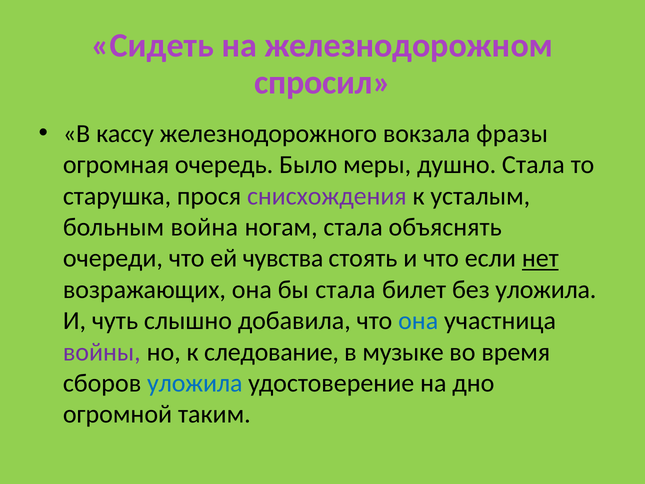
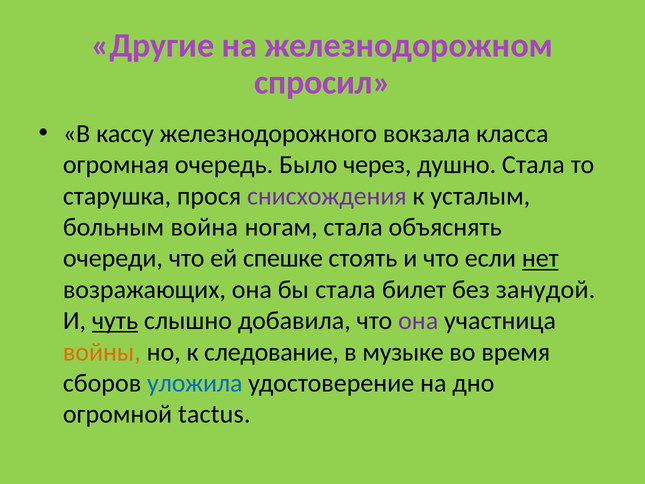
Сидеть: Сидеть -> Другие
фразы: фразы -> класса
меры: меры -> через
чувства: чувства -> спешке
без уложила: уложила -> занудой
чуть underline: none -> present
она at (418, 321) colour: blue -> purple
войны colour: purple -> orange
таким: таким -> tactus
